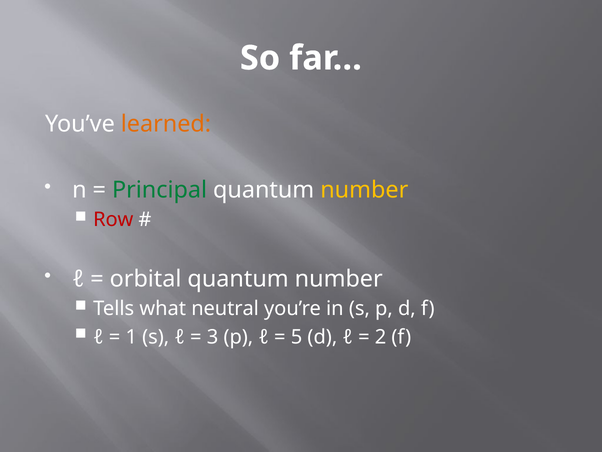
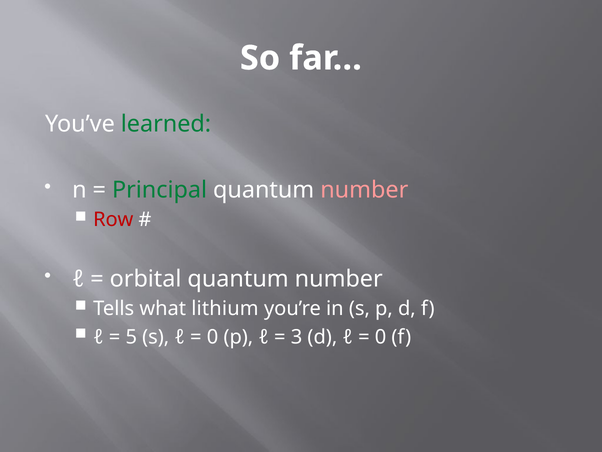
learned colour: orange -> green
number at (364, 190) colour: yellow -> pink
neutral: neutral -> lithium
1: 1 -> 5
3 at (213, 337): 3 -> 0
5: 5 -> 3
2 at (381, 337): 2 -> 0
